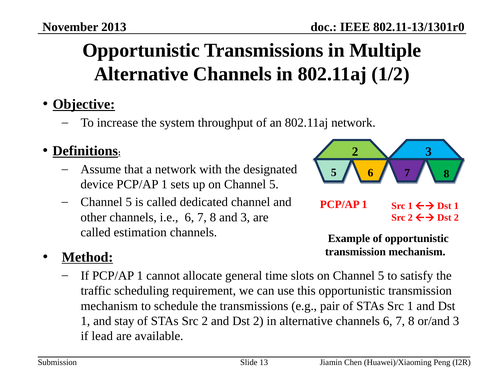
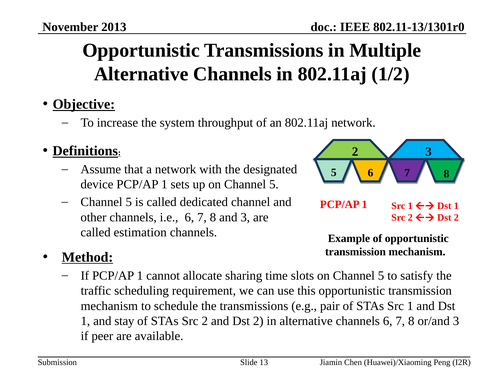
general: general -> sharing
lead: lead -> peer
